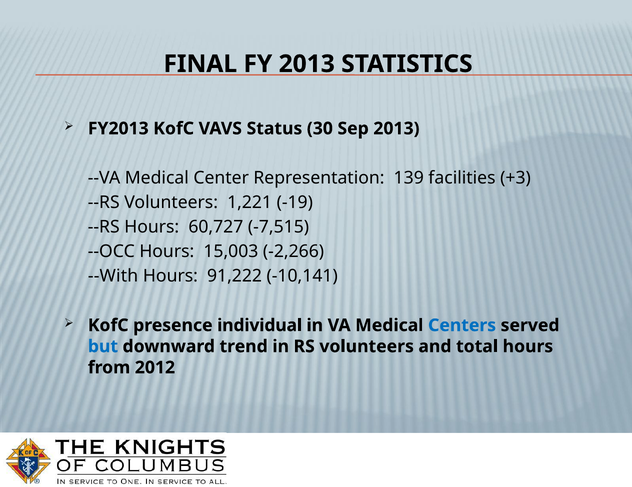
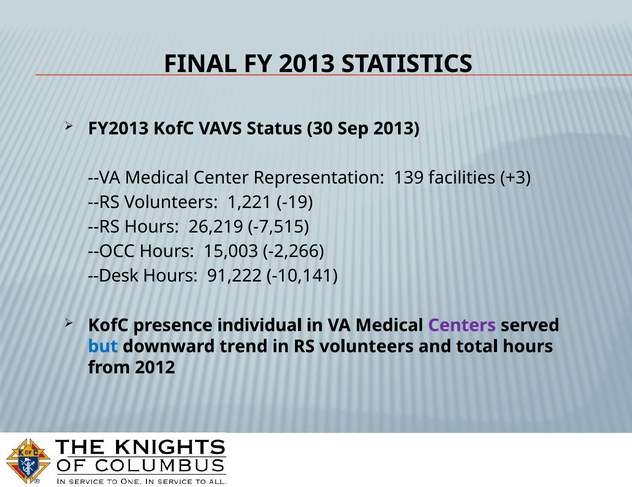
60,727: 60,727 -> 26,219
--With: --With -> --Desk
Centers colour: blue -> purple
